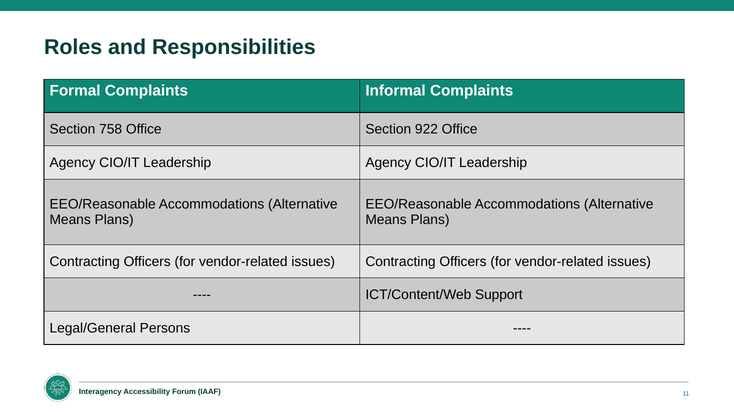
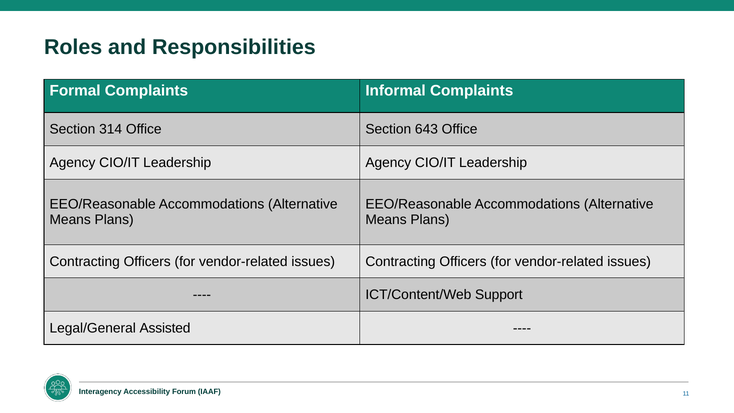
758: 758 -> 314
922: 922 -> 643
Persons: Persons -> Assisted
